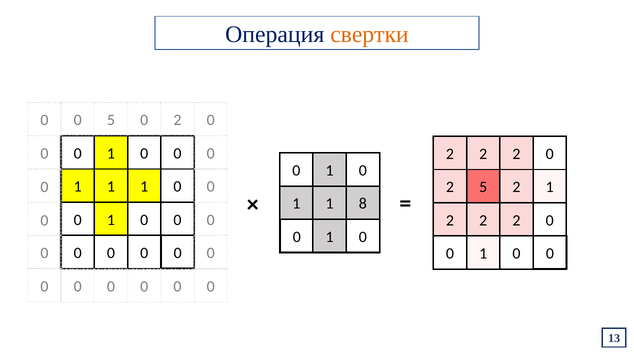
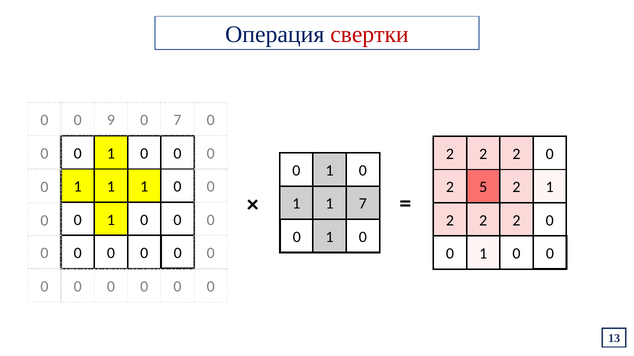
свертки colour: orange -> red
0 5: 5 -> 9
2 at (177, 120): 2 -> 7
1 8: 8 -> 7
